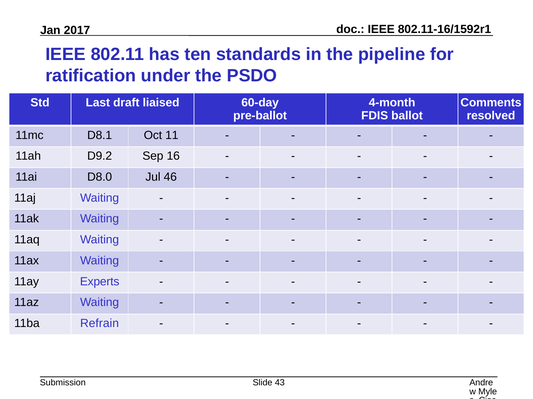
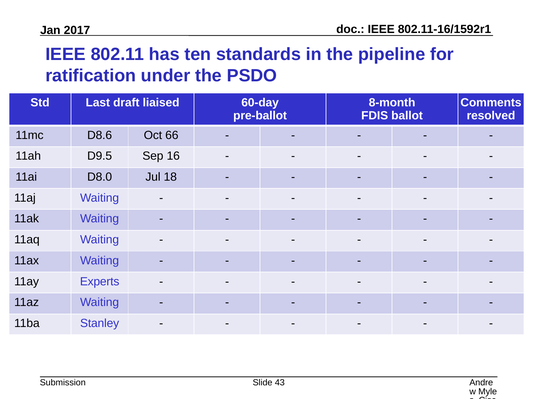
4-month: 4-month -> 8-month
D8.1: D8.1 -> D8.6
11: 11 -> 66
D9.2: D9.2 -> D9.5
46: 46 -> 18
Refrain: Refrain -> Stanley
